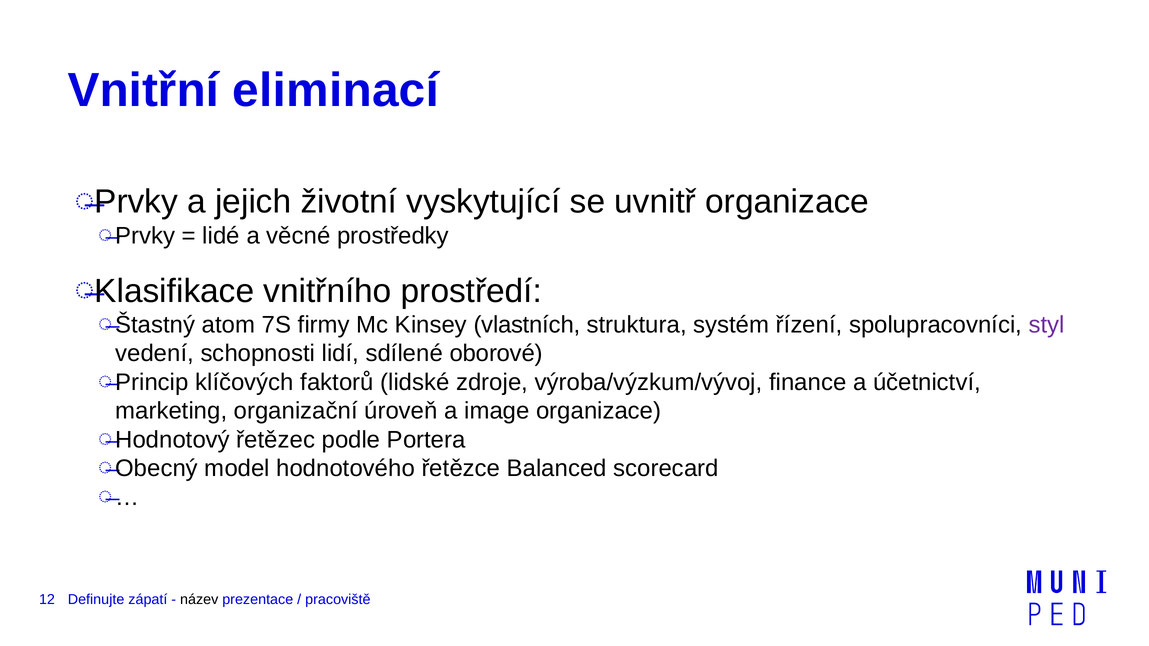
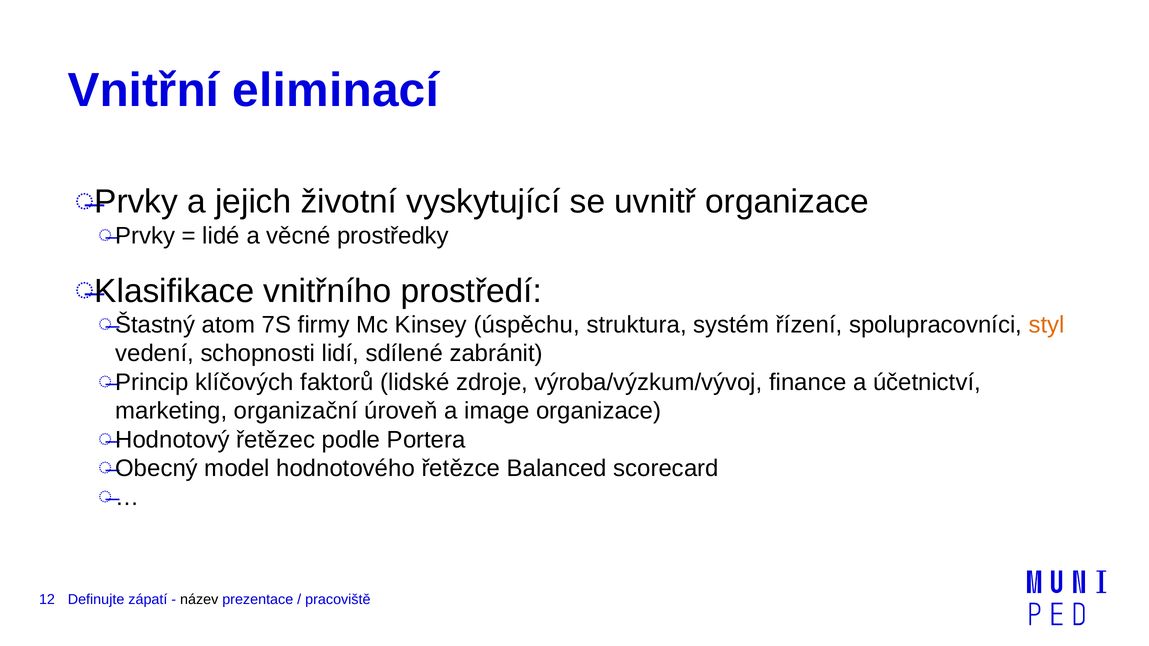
vlastních: vlastních -> úspěchu
styl colour: purple -> orange
oborové: oborové -> zabránit
